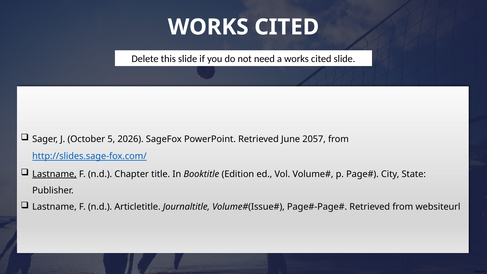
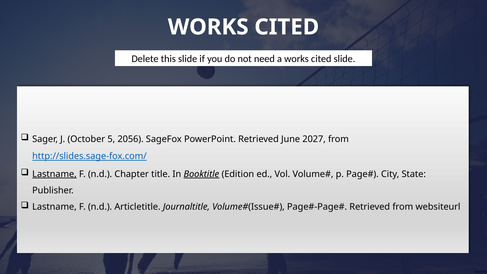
2026: 2026 -> 2056
2057: 2057 -> 2027
Booktitle underline: none -> present
